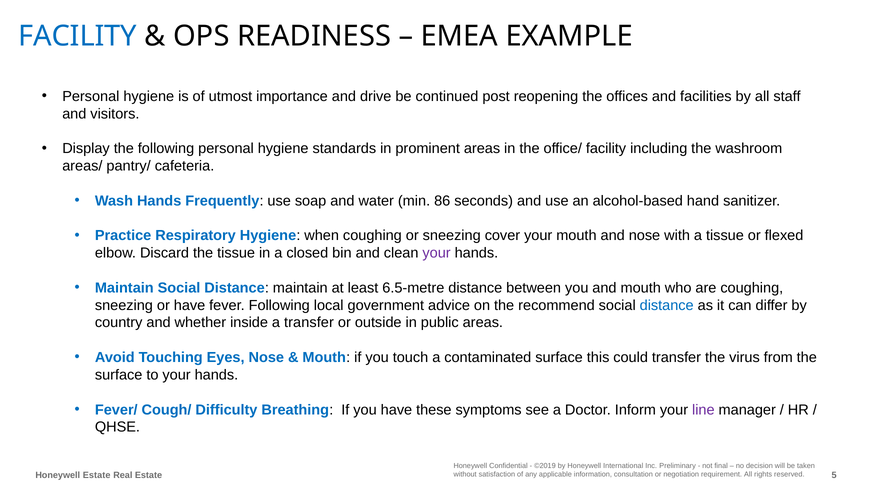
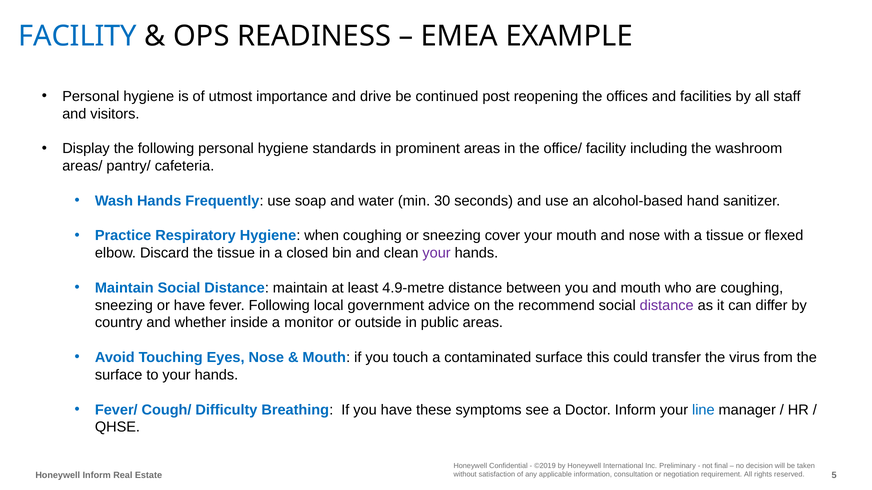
86: 86 -> 30
6.5-metre: 6.5-metre -> 4.9-metre
distance at (667, 306) colour: blue -> purple
a transfer: transfer -> monitor
line colour: purple -> blue
Honeywell Estate: Estate -> Inform
